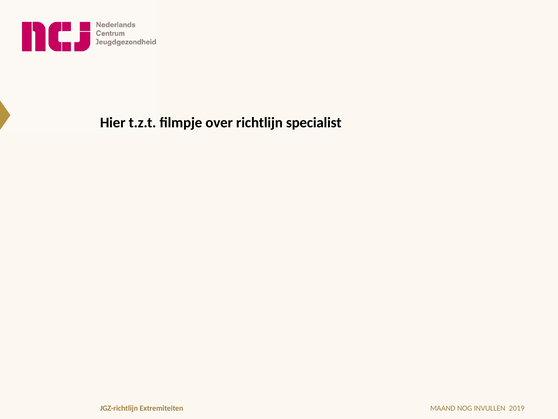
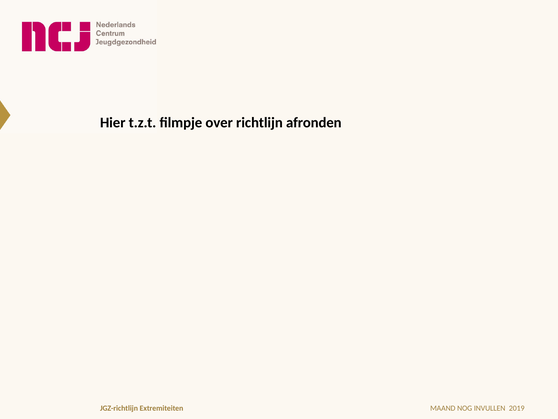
specialist: specialist -> afronden
